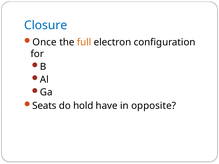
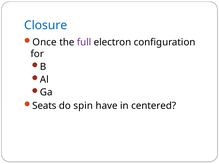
full colour: orange -> purple
hold: hold -> spin
opposite: opposite -> centered
